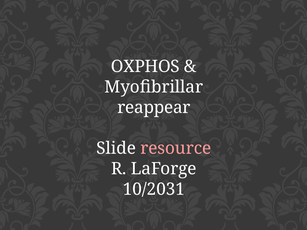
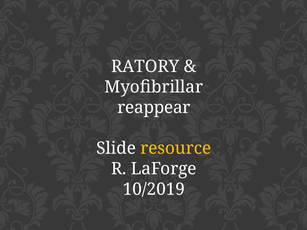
OXPHOS: OXPHOS -> RATORY
resource colour: pink -> yellow
10/2031: 10/2031 -> 10/2019
